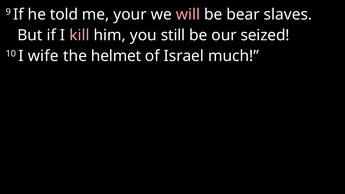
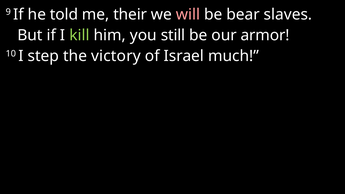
your: your -> their
kill colour: pink -> light green
seized: seized -> armor
wife: wife -> step
helmet: helmet -> victory
